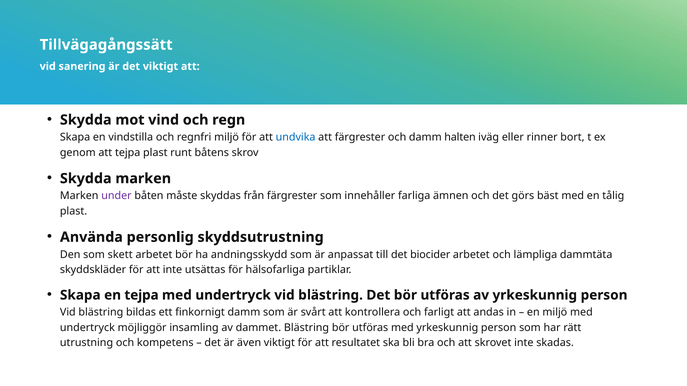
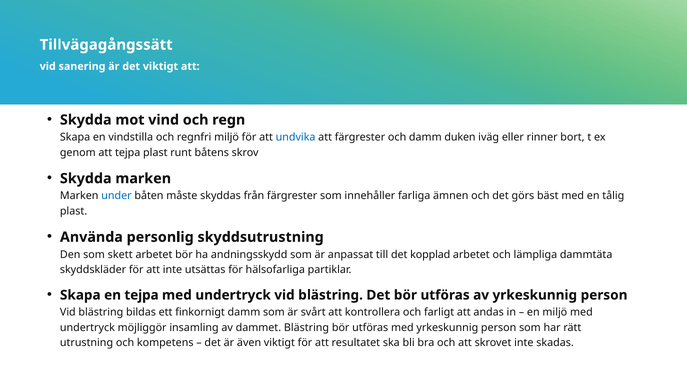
halten: halten -> duken
under colour: purple -> blue
biocider: biocider -> kopplad
